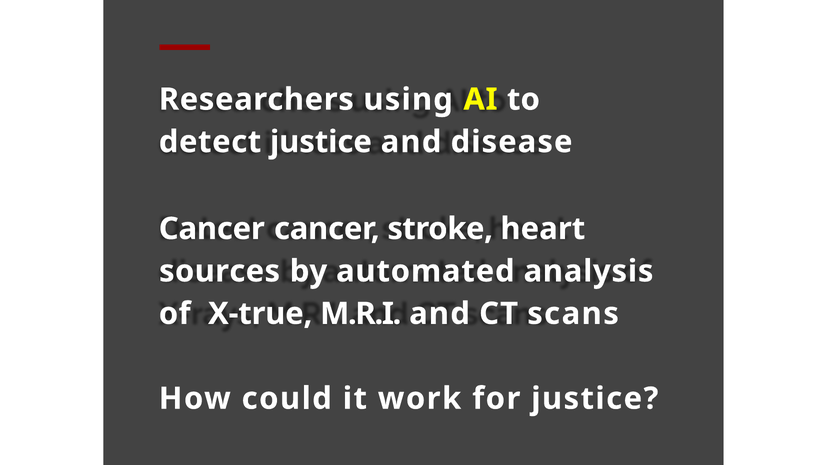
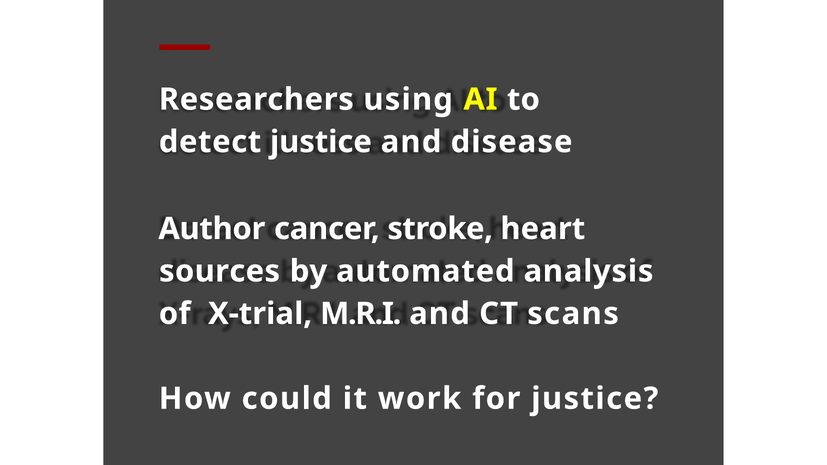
Cancer at (212, 229): Cancer -> Author
X-true: X-true -> X-trial
